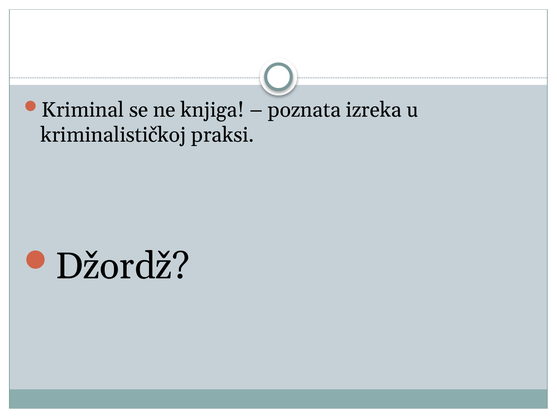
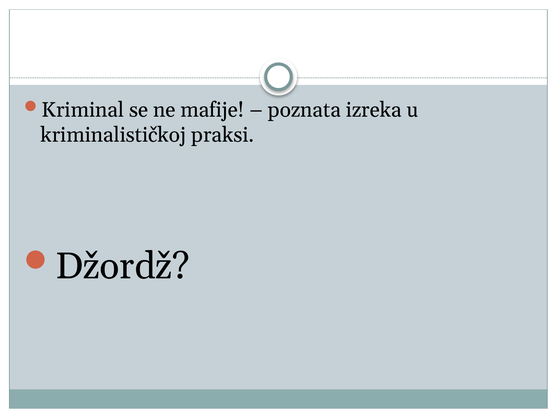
knjiga: knjiga -> mafije
